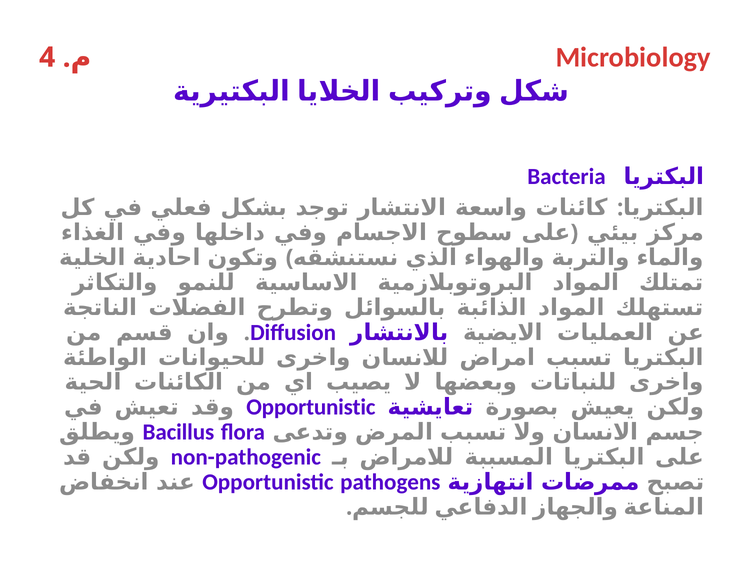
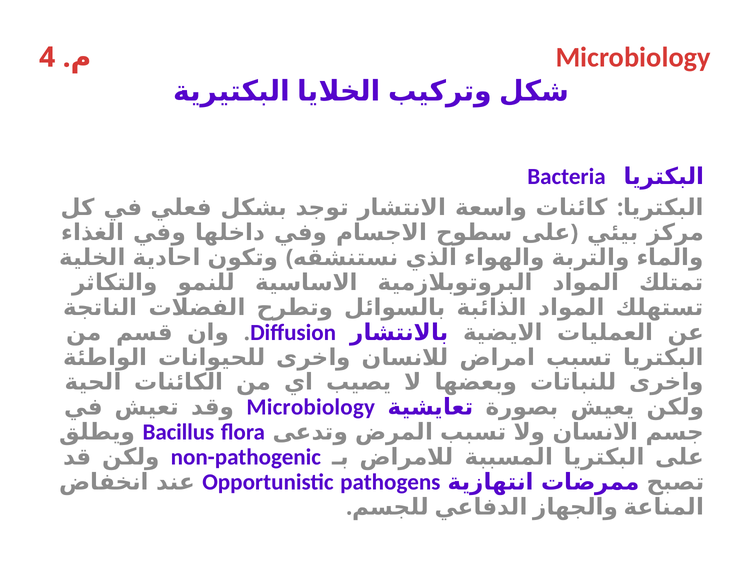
Opportunistic at (311, 407): Opportunistic -> Microbiology
